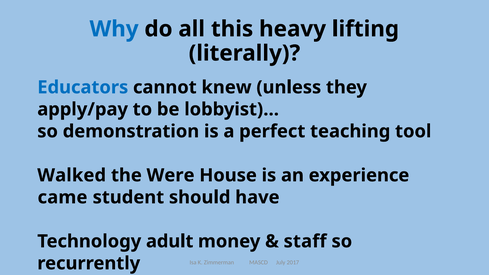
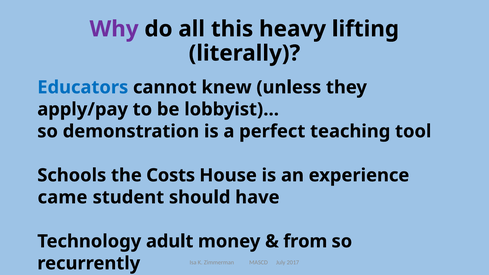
Why colour: blue -> purple
Walked: Walked -> Schools
Were: Were -> Costs
staff: staff -> from
